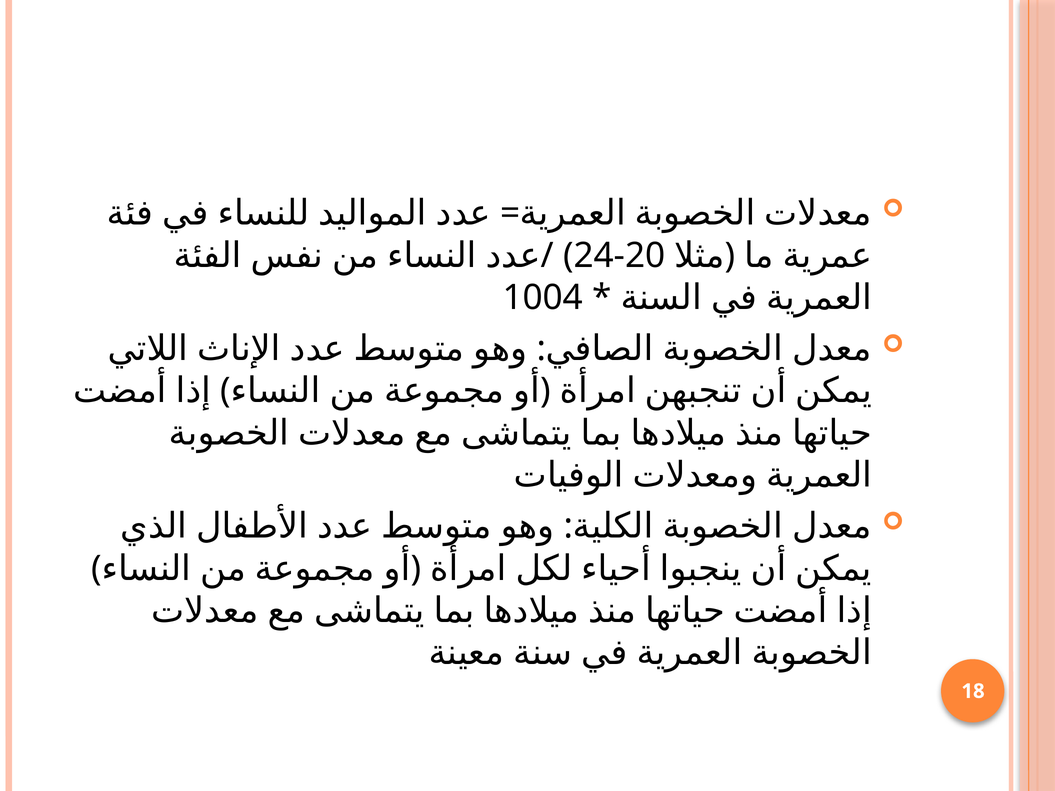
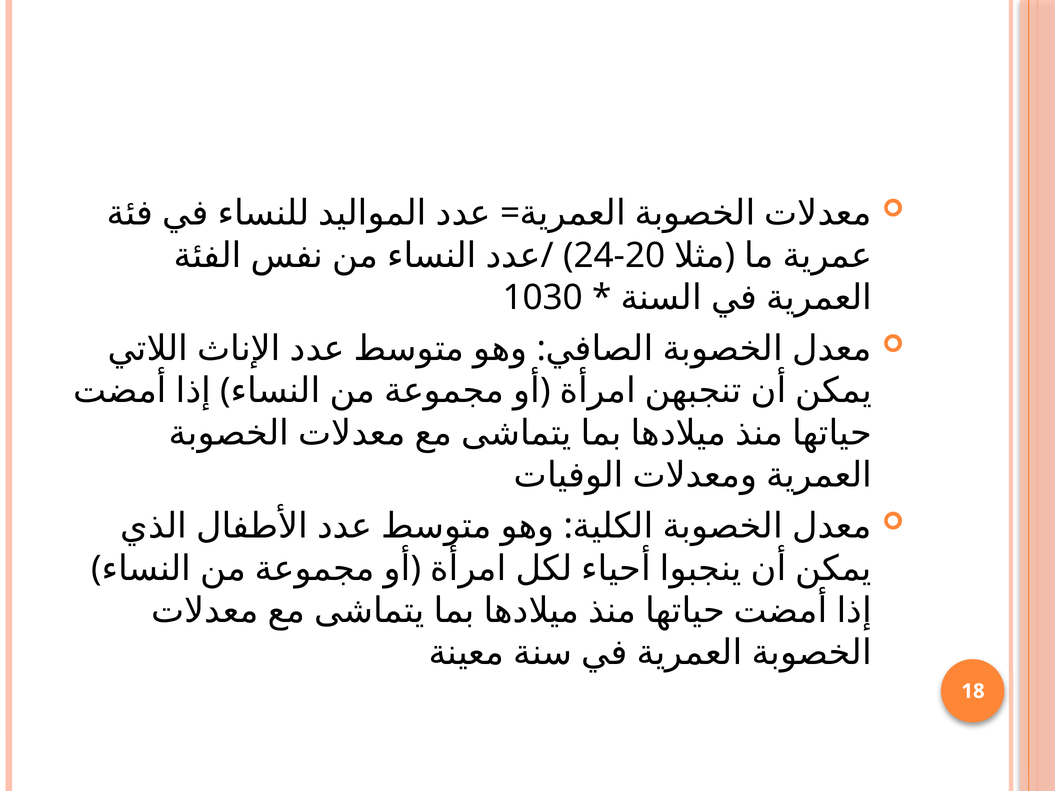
1004: 1004 -> 1030
